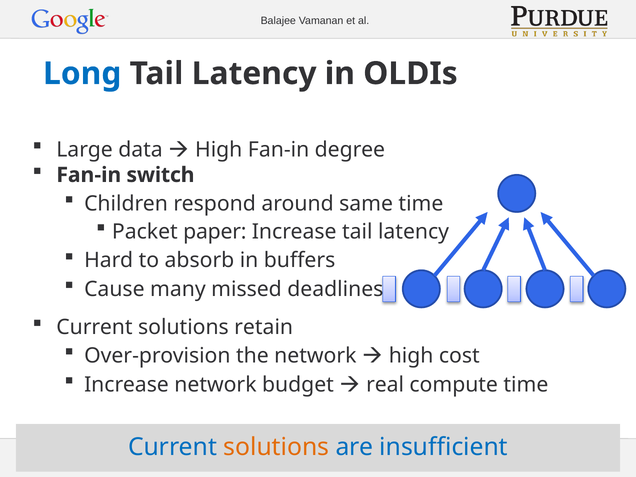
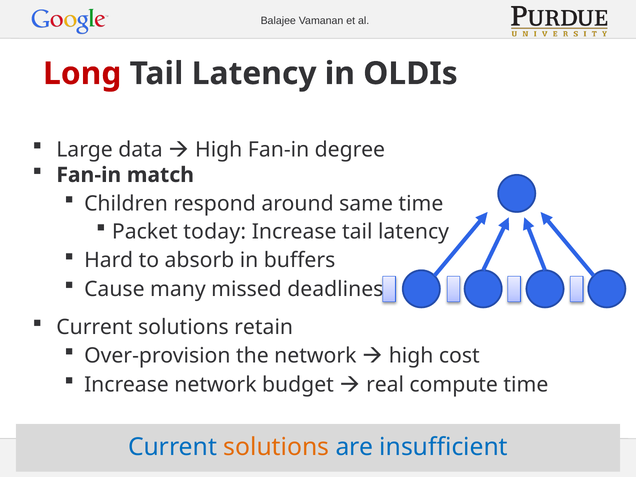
Long colour: blue -> red
switch: switch -> match
paper: paper -> today
